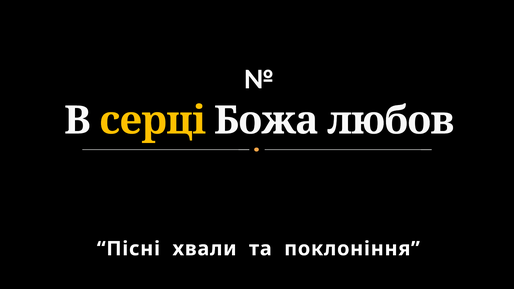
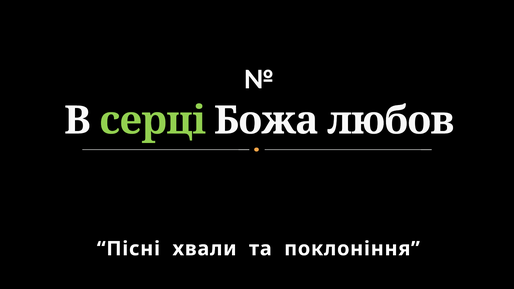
серці colour: yellow -> light green
